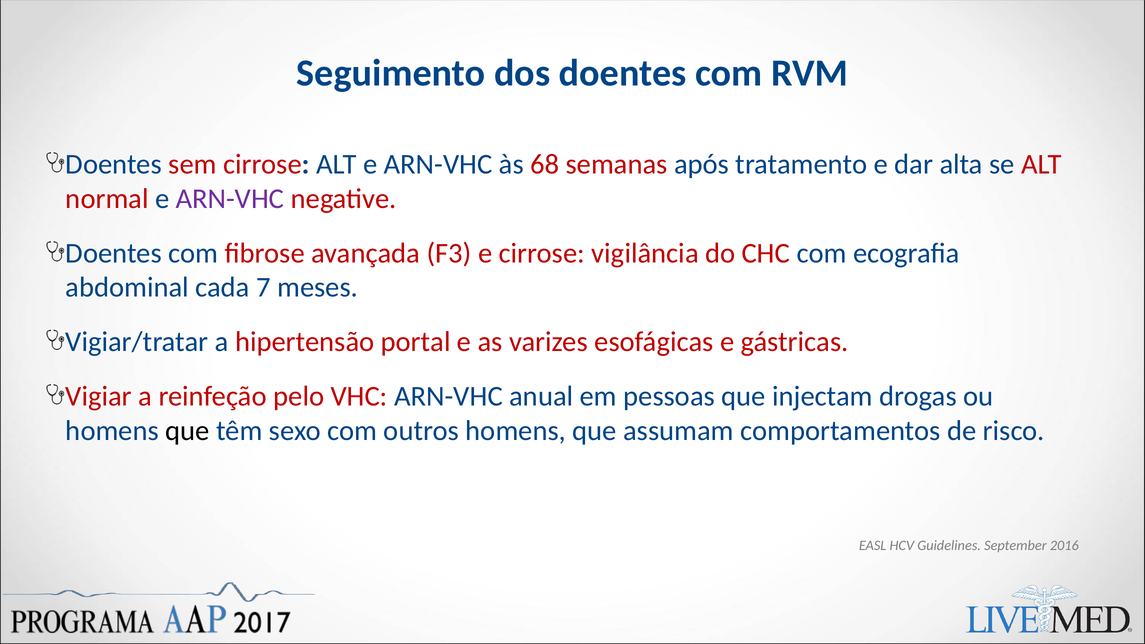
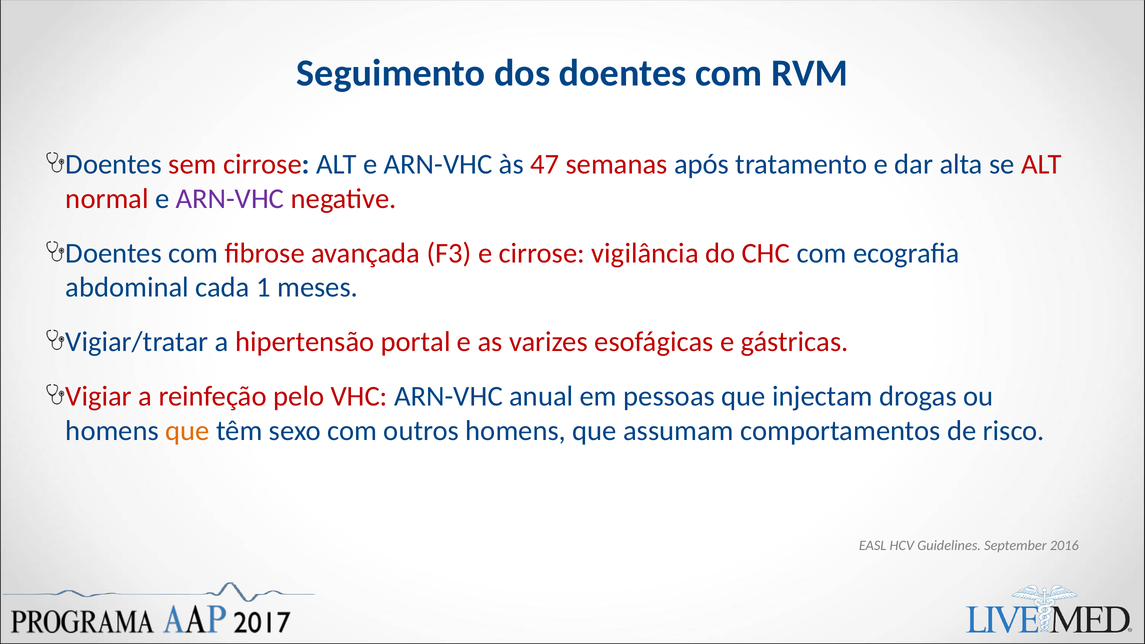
68: 68 -> 47
7: 7 -> 1
que at (187, 431) colour: black -> orange
